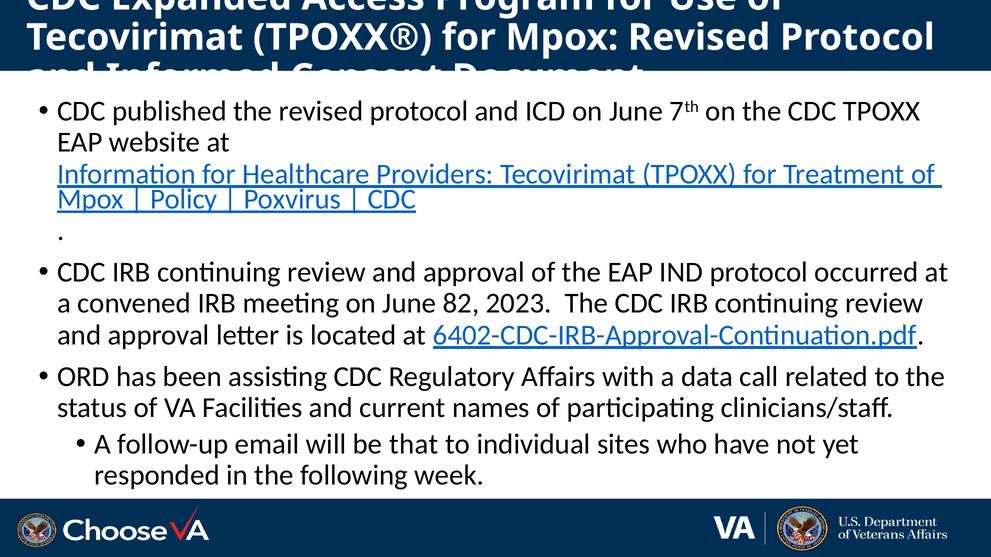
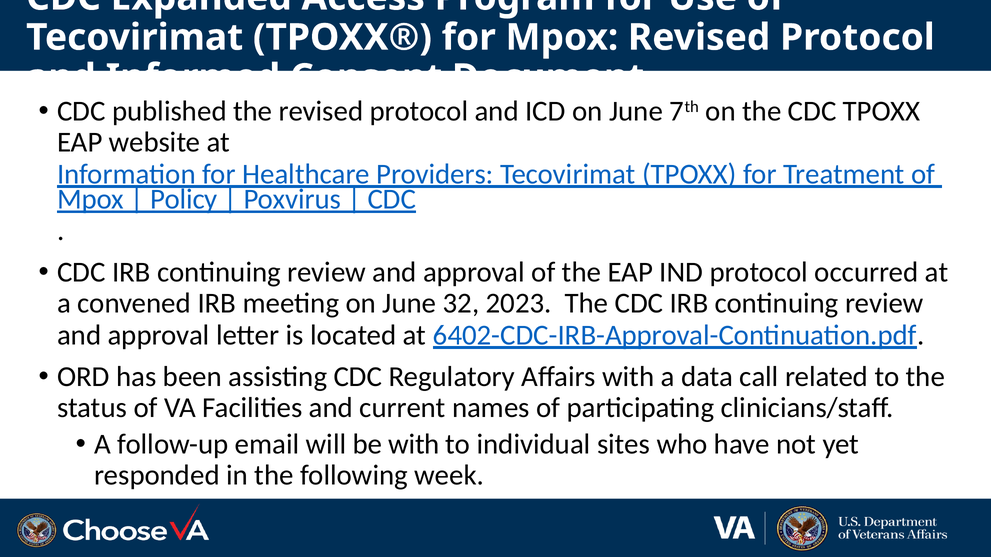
82: 82 -> 32
be that: that -> with
